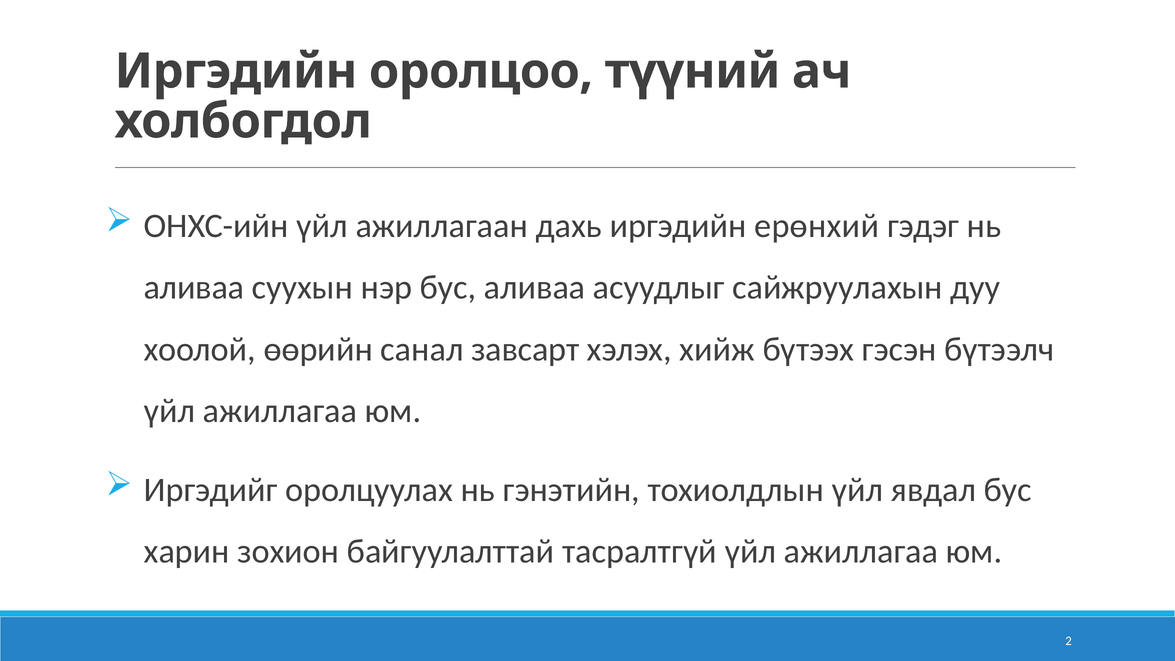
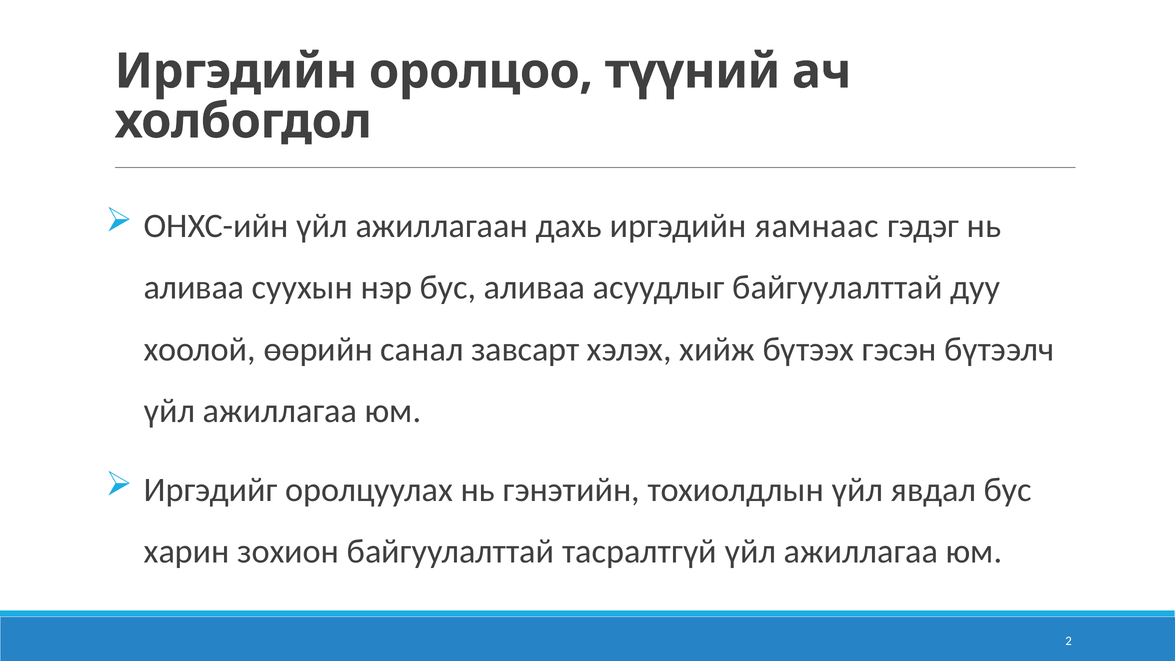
ерөнхий: ерөнхий -> яамнаас
асуудлыг сайжруулахын: сайжруулахын -> байгуулалттай
